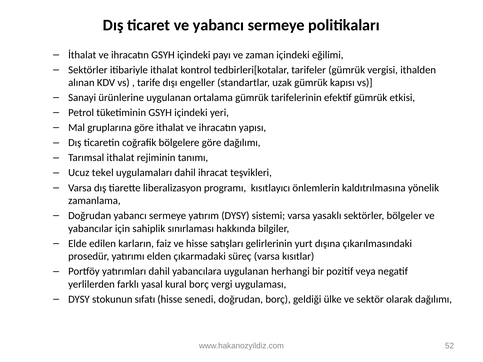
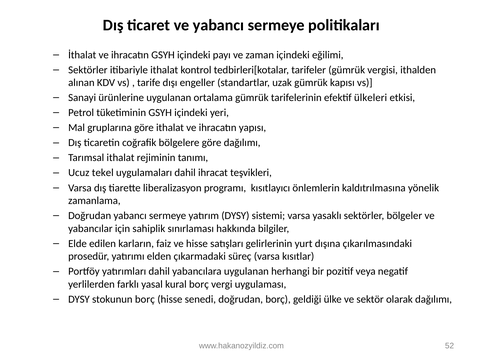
efektif gümrük: gümrük -> ülkeleri
stokunun sıfatı: sıfatı -> borç
